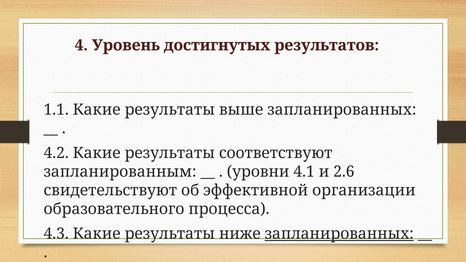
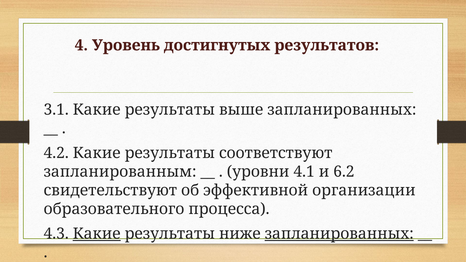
1.1: 1.1 -> 3.1
2.6: 2.6 -> 6.2
Какие at (97, 234) underline: none -> present
